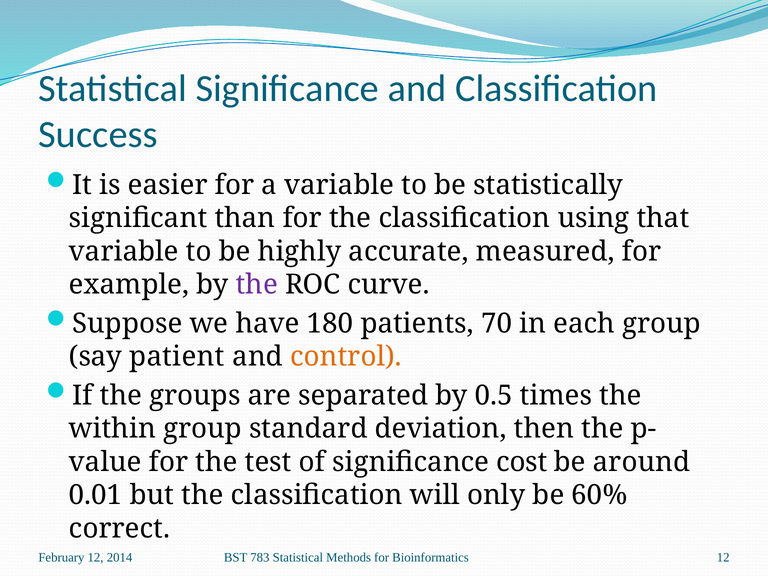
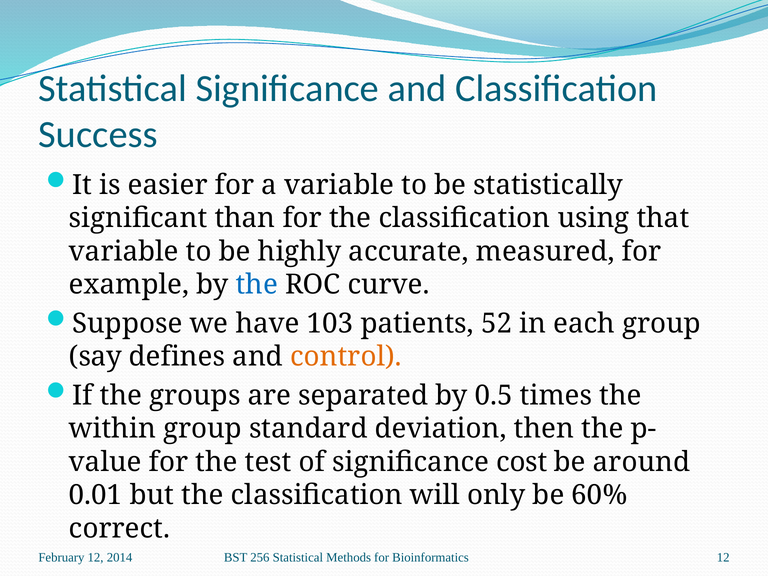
the at (257, 285) colour: purple -> blue
180: 180 -> 103
70: 70 -> 52
patient: patient -> defines
783: 783 -> 256
